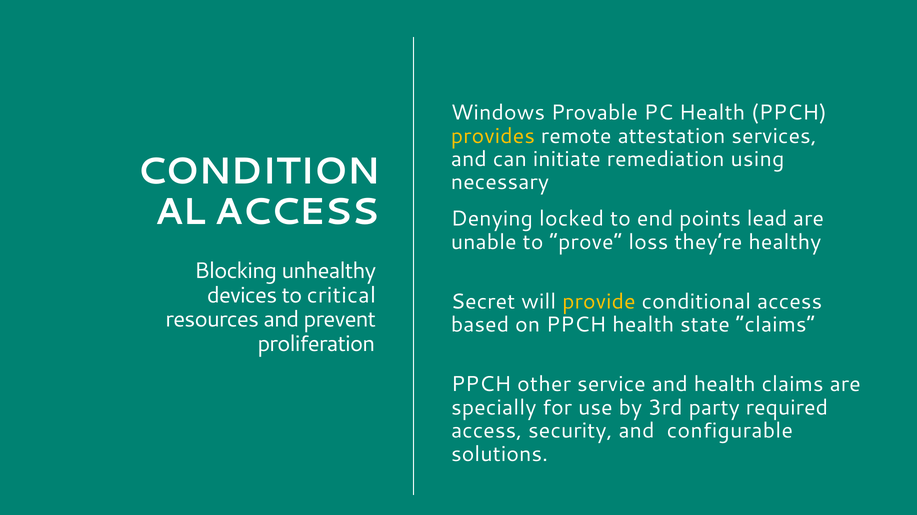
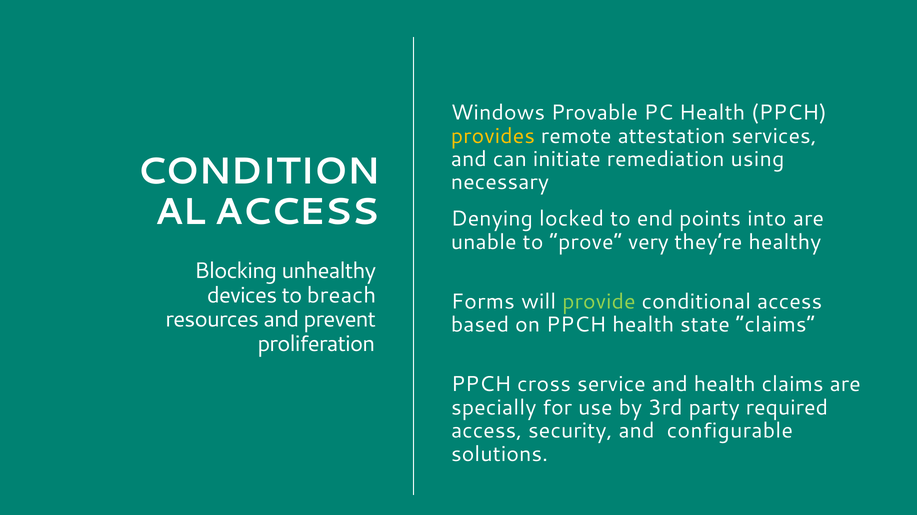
lead: lead -> into
loss: loss -> very
critical: critical -> breach
Secret: Secret -> Forms
provide colour: yellow -> light green
other: other -> cross
